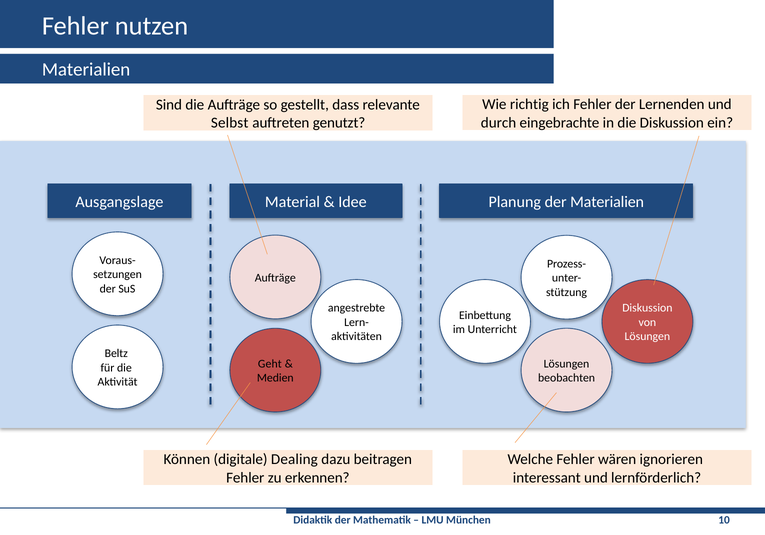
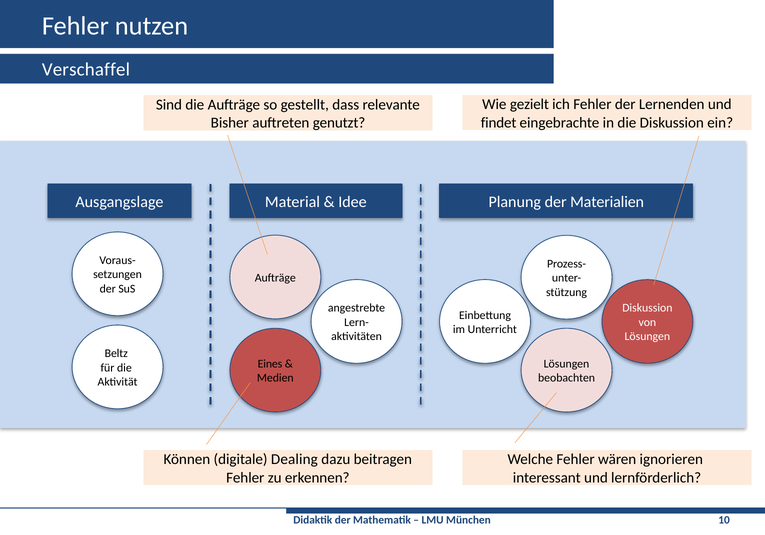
Materialien at (86, 70): Materialien -> Verschaffel
richtig: richtig -> gezielt
durch: durch -> findet
Selbst: Selbst -> Bisher
Geht: Geht -> Eines
